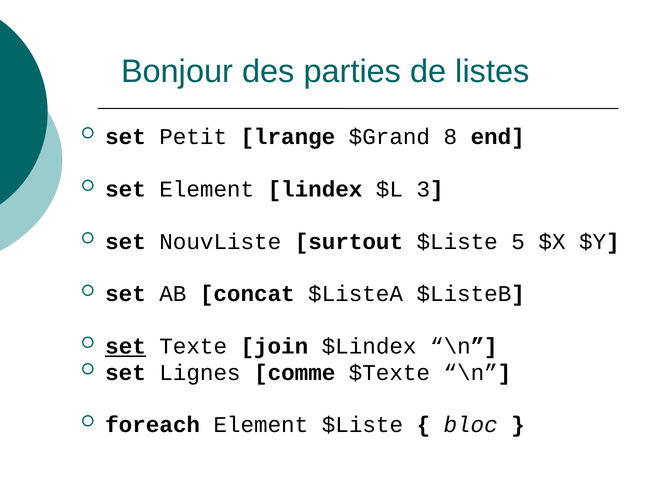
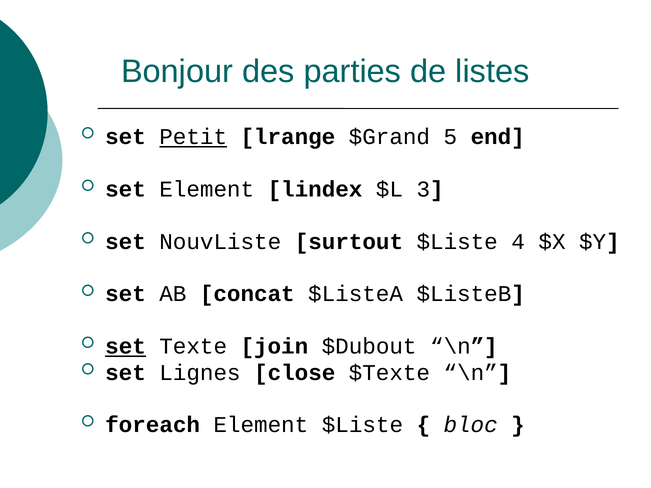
Petit underline: none -> present
8: 8 -> 5
5: 5 -> 4
$Lindex: $Lindex -> $Dubout
comme: comme -> close
